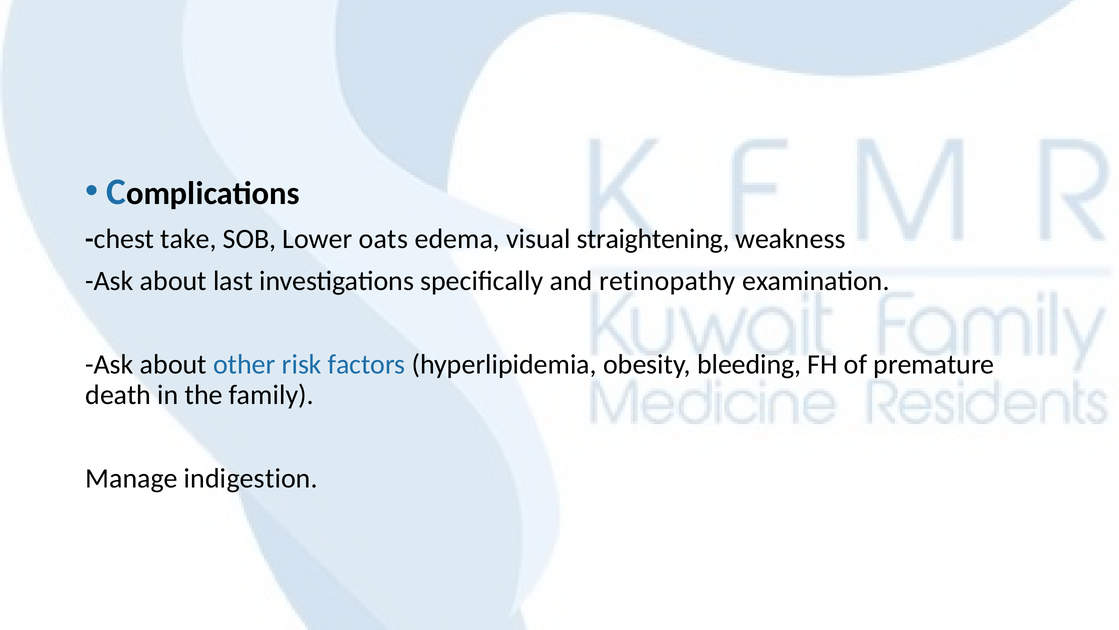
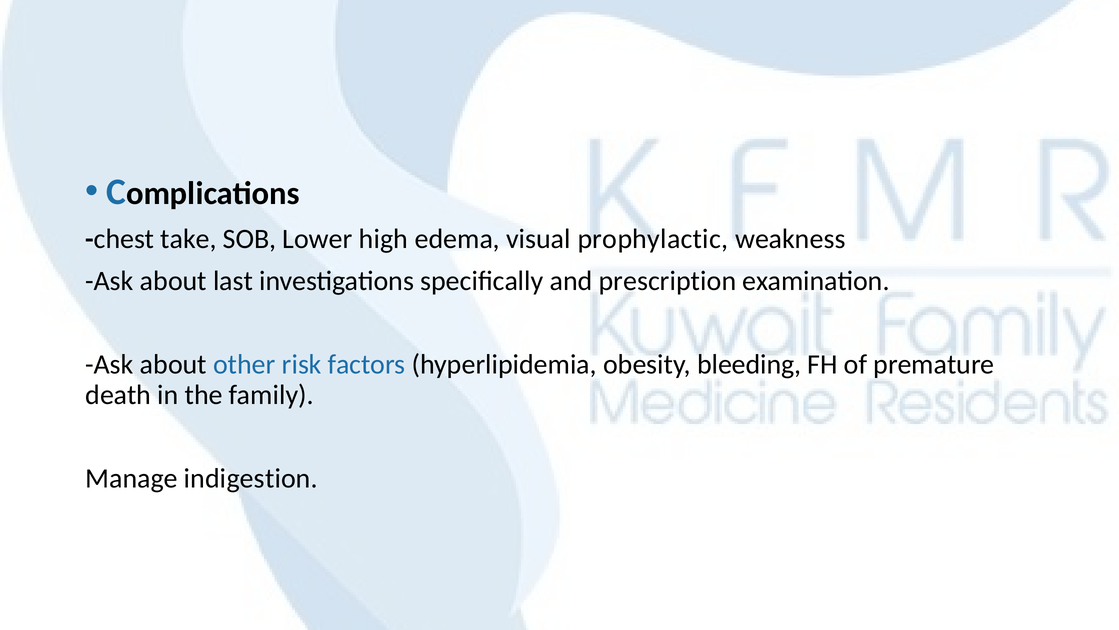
oats: oats -> high
straightening: straightening -> prophylactic
retinopathy: retinopathy -> prescription
